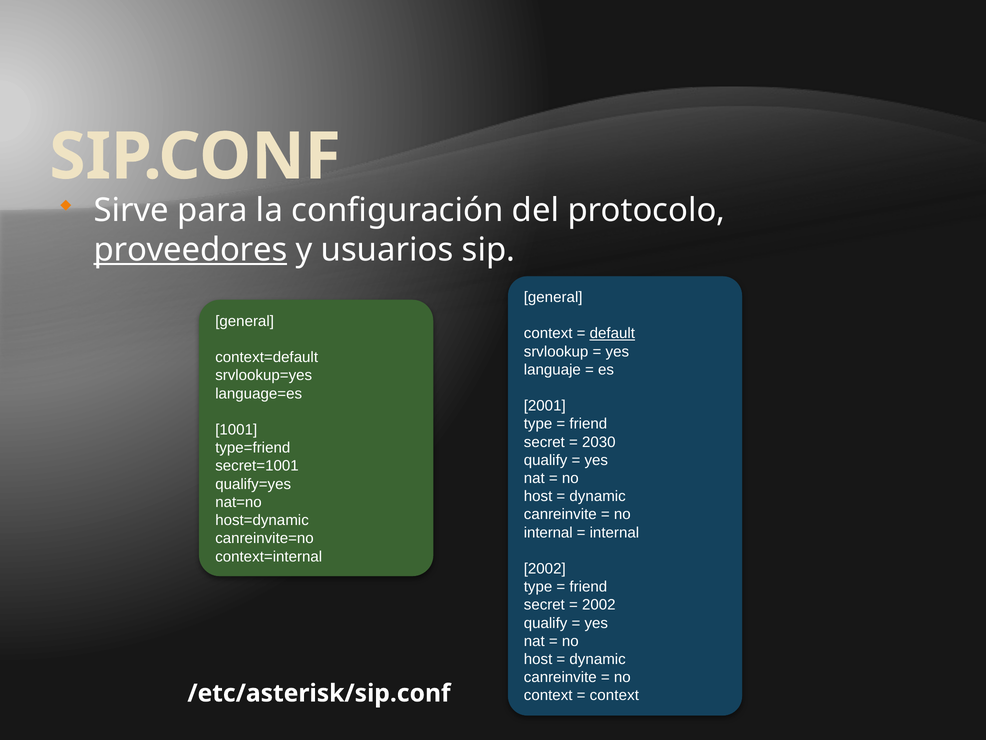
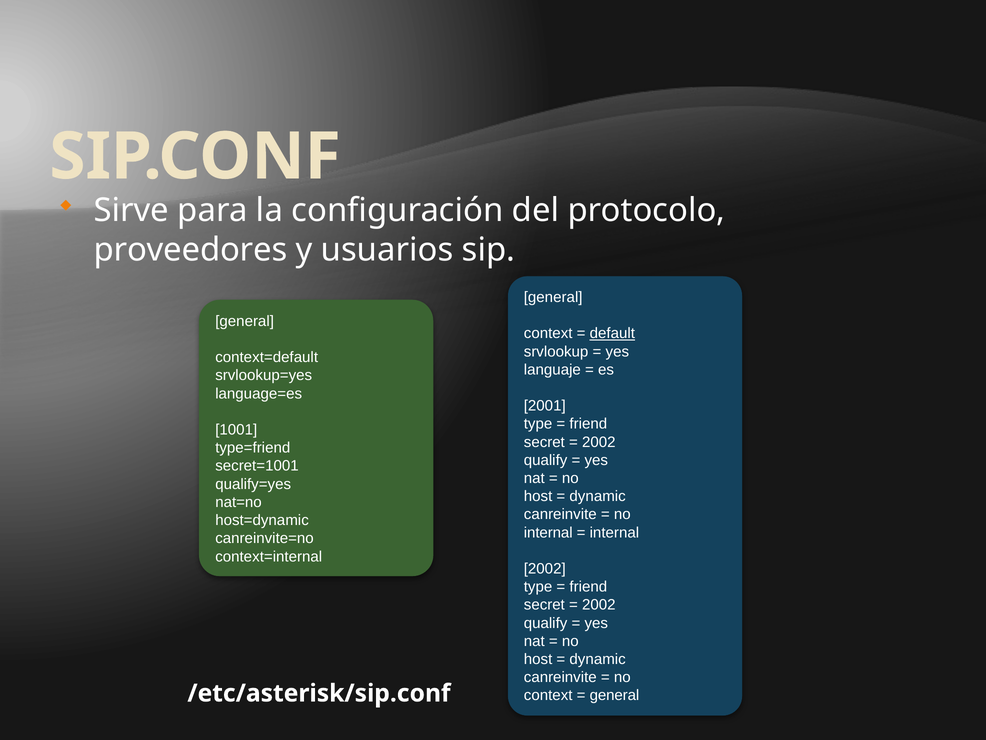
proveedores underline: present -> none
2030 at (599, 442): 2030 -> 2002
context at (614, 695): context -> general
